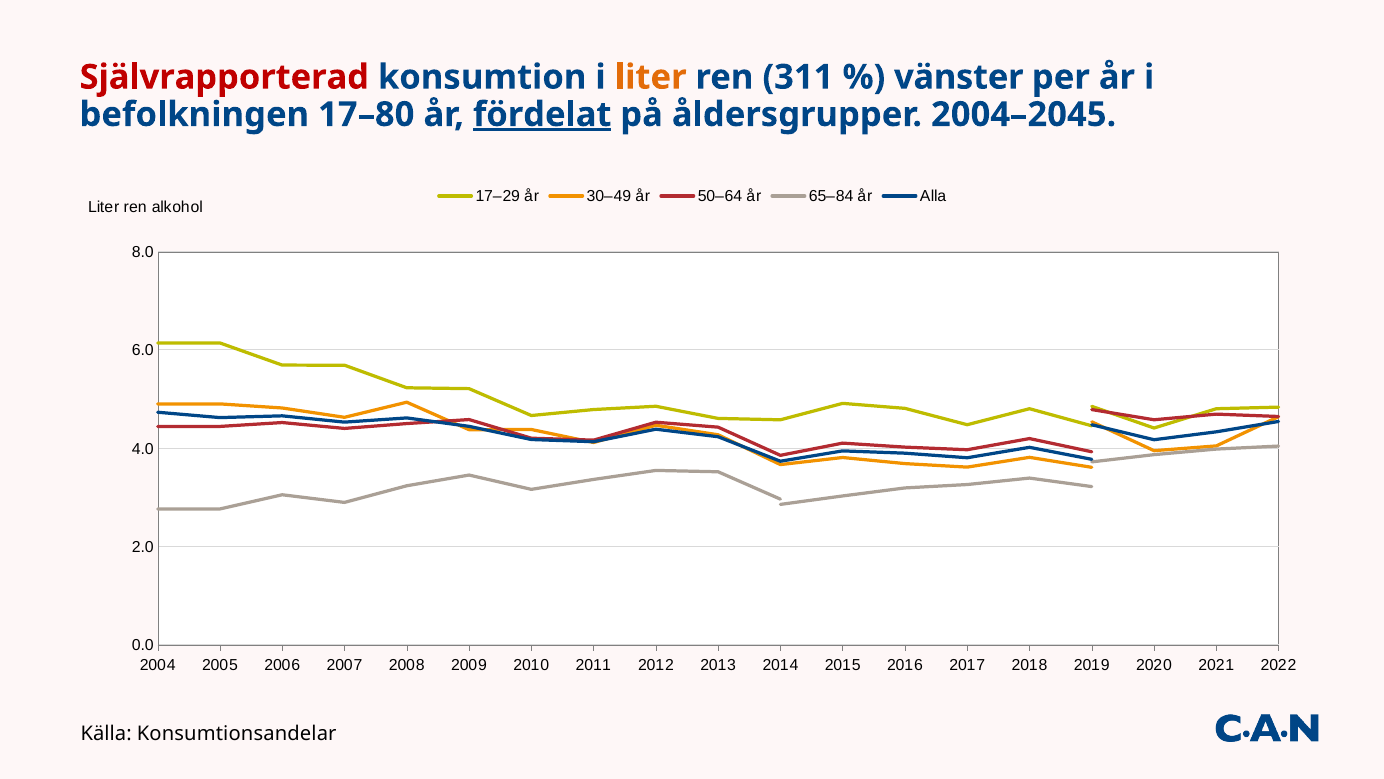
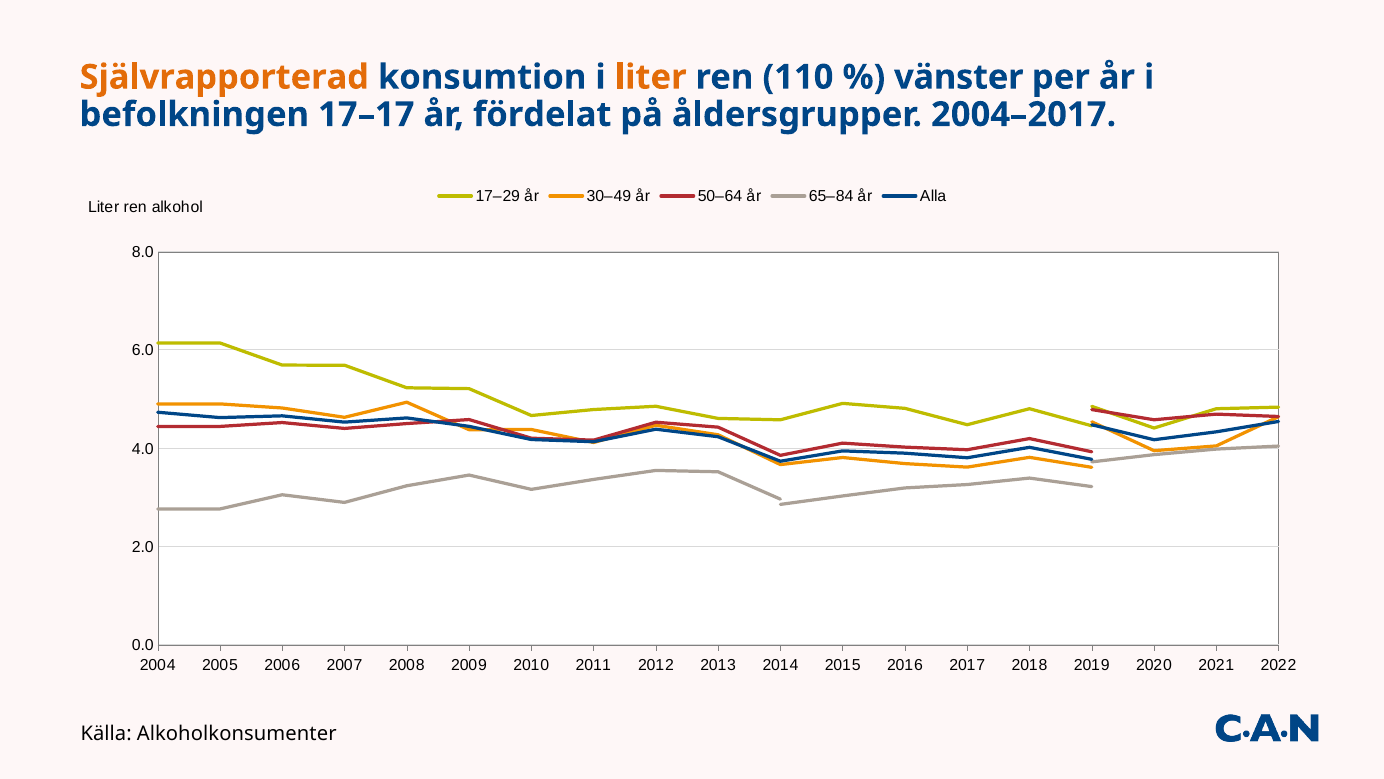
Självrapporterad colour: red -> orange
311: 311 -> 110
17–80: 17–80 -> 17–17
fördelat underline: present -> none
2004–2045: 2004–2045 -> 2004–2017
Konsumtionsandelar: Konsumtionsandelar -> Alkoholkonsumenter
